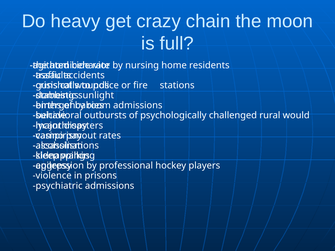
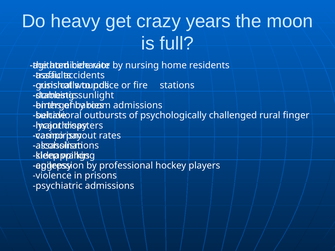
chain: chain -> years
would: would -> finger
